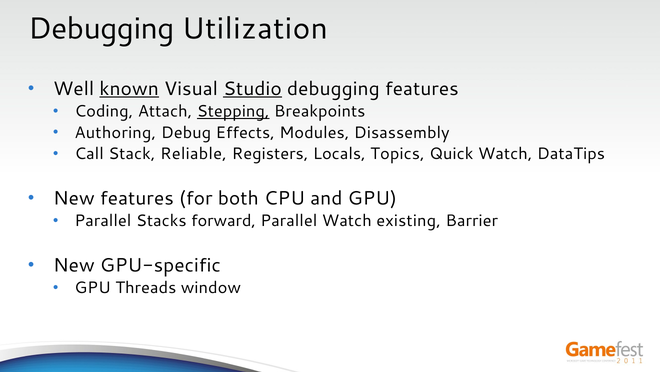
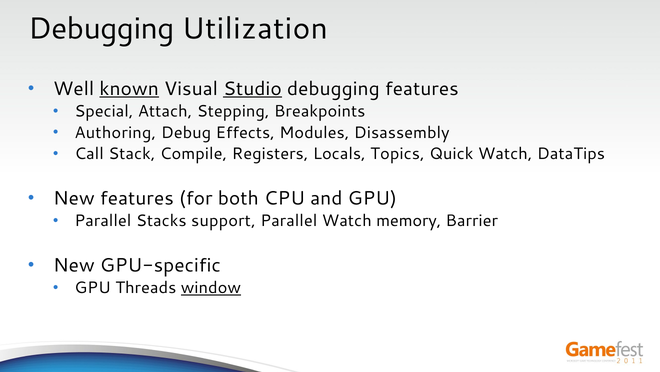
Coding: Coding -> Special
Stepping underline: present -> none
Reliable: Reliable -> Compile
forward: forward -> support
existing: existing -> memory
window underline: none -> present
